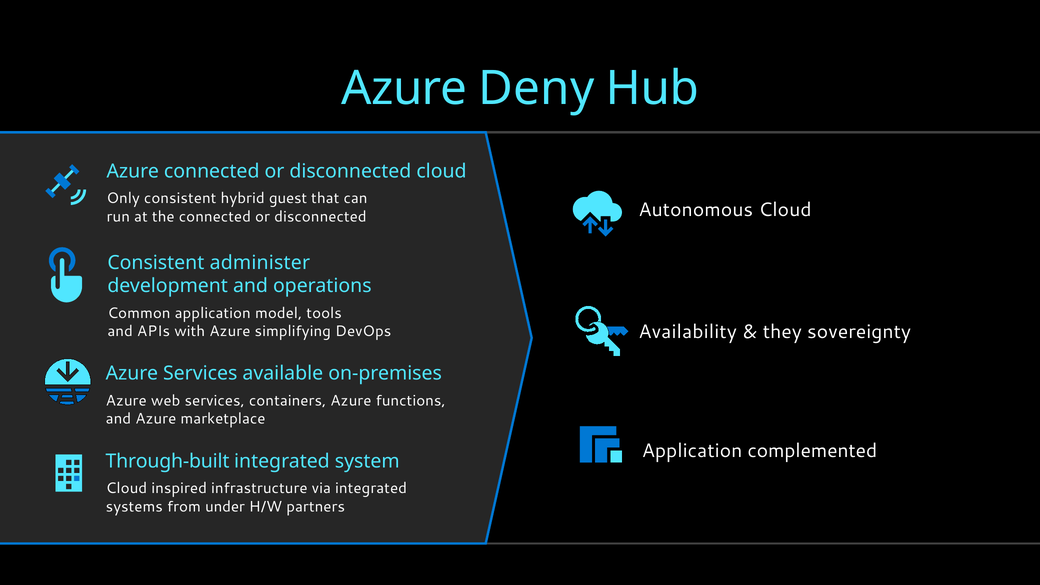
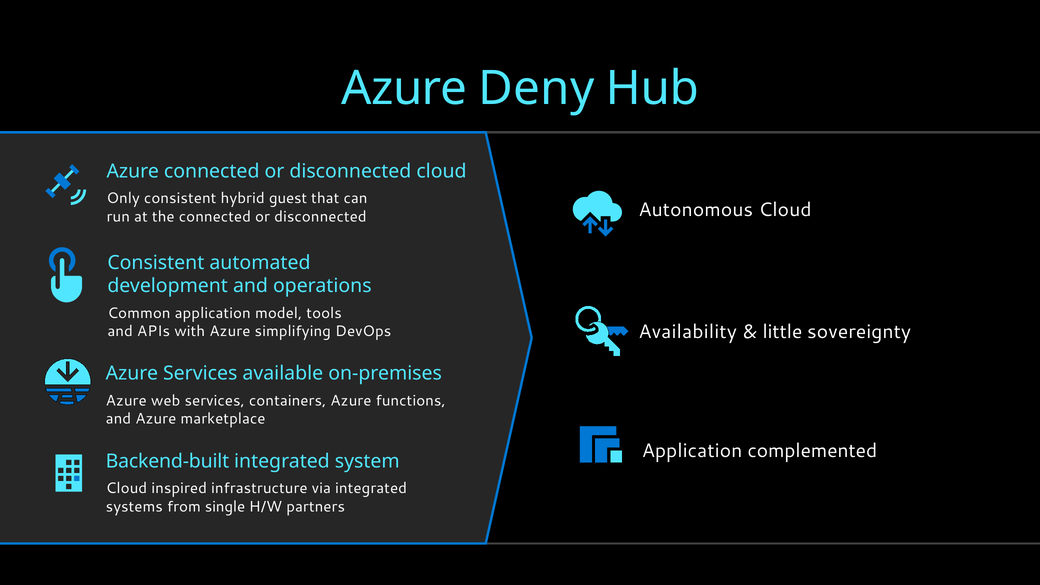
administer: administer -> automated
they: they -> little
Through-built: Through-built -> Backend-built
under: under -> single
